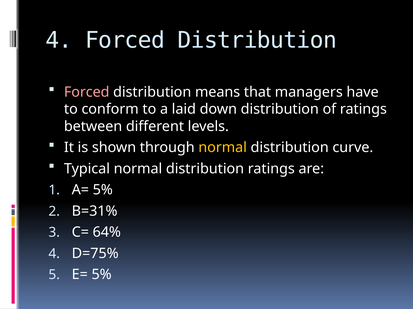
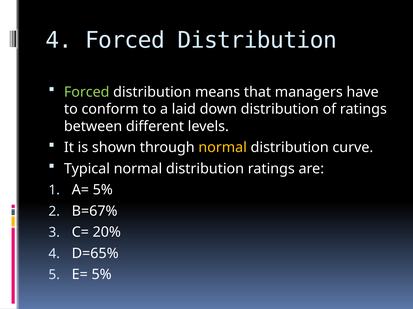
Forced at (87, 92) colour: pink -> light green
B=31%: B=31% -> B=67%
64%: 64% -> 20%
D=75%: D=75% -> D=65%
